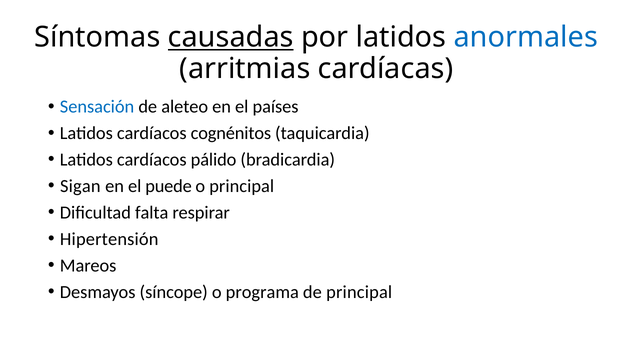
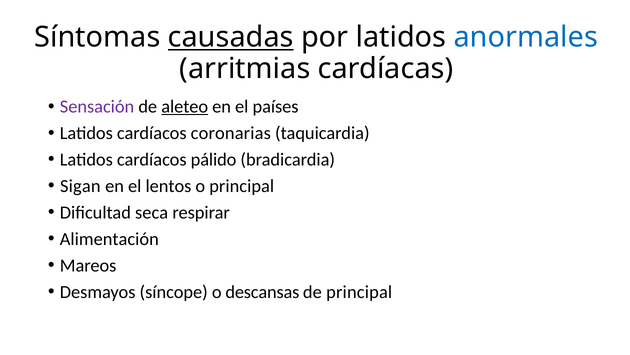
Sensación colour: blue -> purple
aleteo underline: none -> present
cognénitos: cognénitos -> coronarias
puede: puede -> lentos
falta: falta -> seca
Hipertensión: Hipertensión -> Alimentación
programa: programa -> descansas
